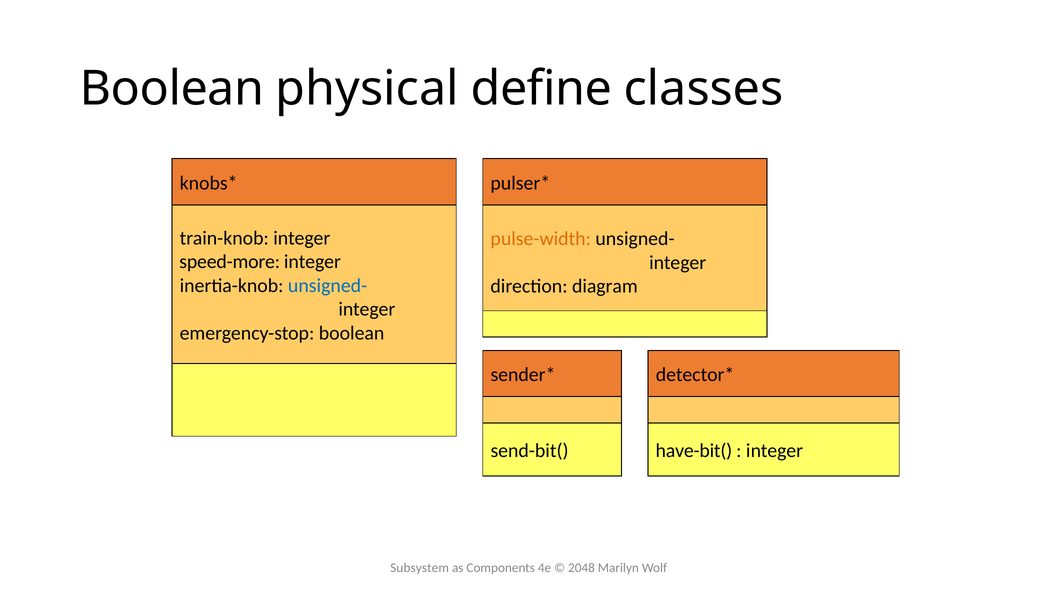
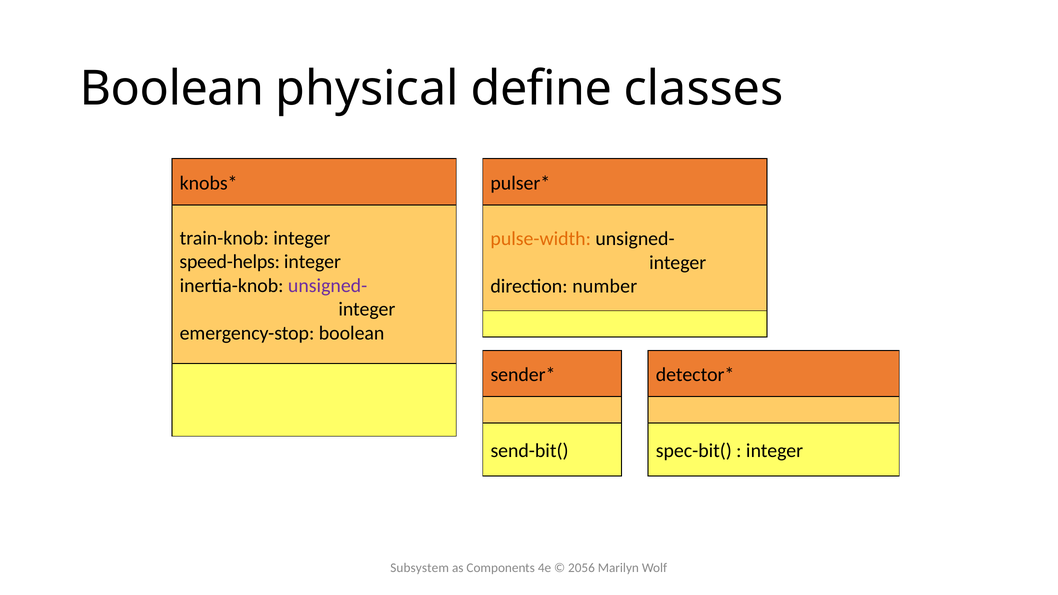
speed-more: speed-more -> speed-helps
unsigned- at (328, 286) colour: blue -> purple
diagram: diagram -> number
have-bit(: have-bit( -> spec-bit(
2048: 2048 -> 2056
